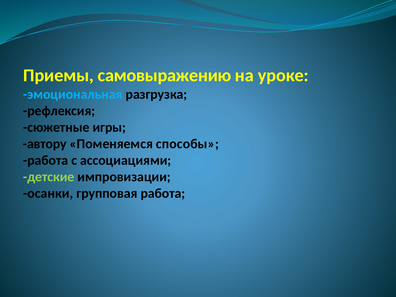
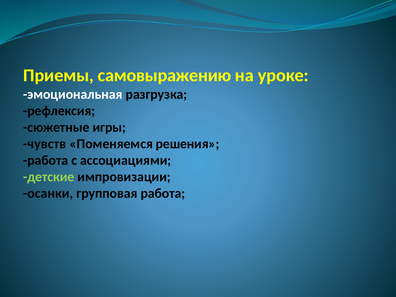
эмоциональная colour: light blue -> white
автору: автору -> чувств
способы: способы -> решения
